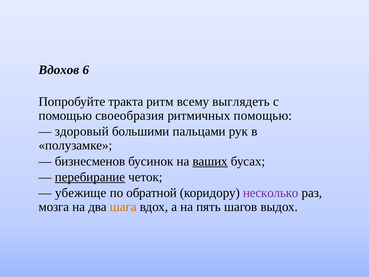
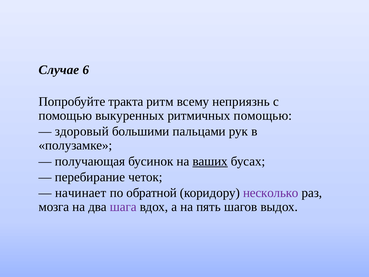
Вдохов: Вдохов -> Случае
выглядеть: выглядеть -> неприязнь
своеобразия: своеобразия -> выкуренных
бизнесменов: бизнесменов -> получающая
перебирание underline: present -> none
убежище: убежище -> начинает
шага colour: orange -> purple
